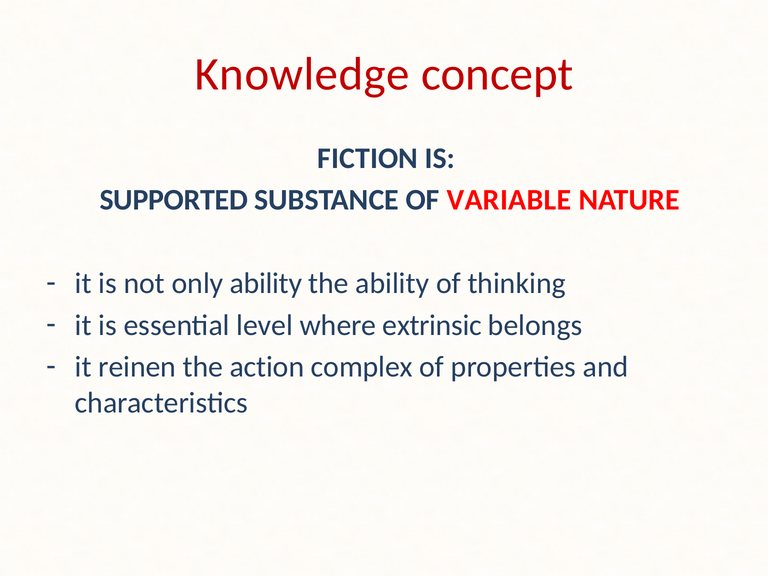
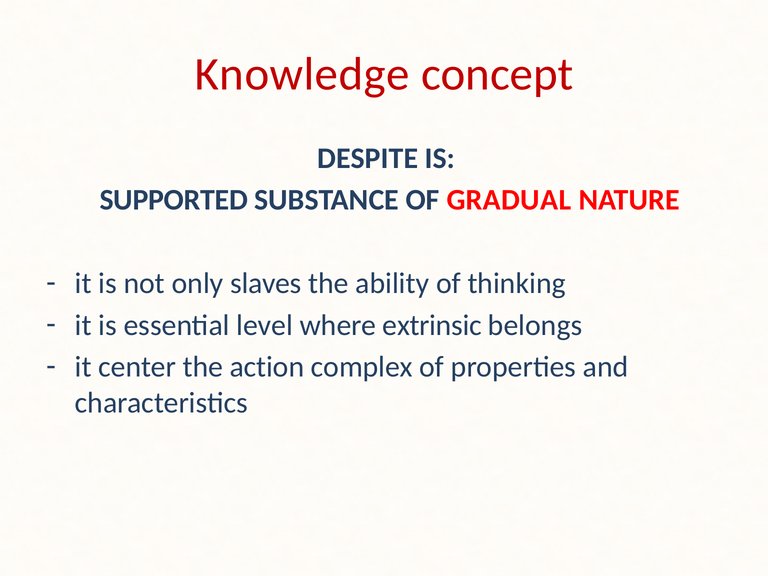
FICTION: FICTION -> DESPITE
VARIABLE: VARIABLE -> GRADUAL
only ability: ability -> slaves
reinen: reinen -> center
